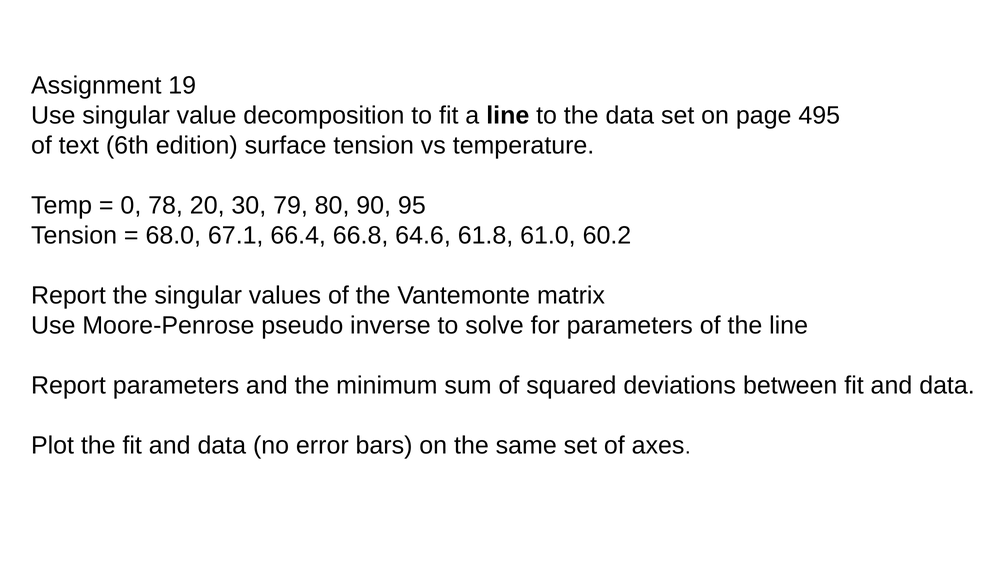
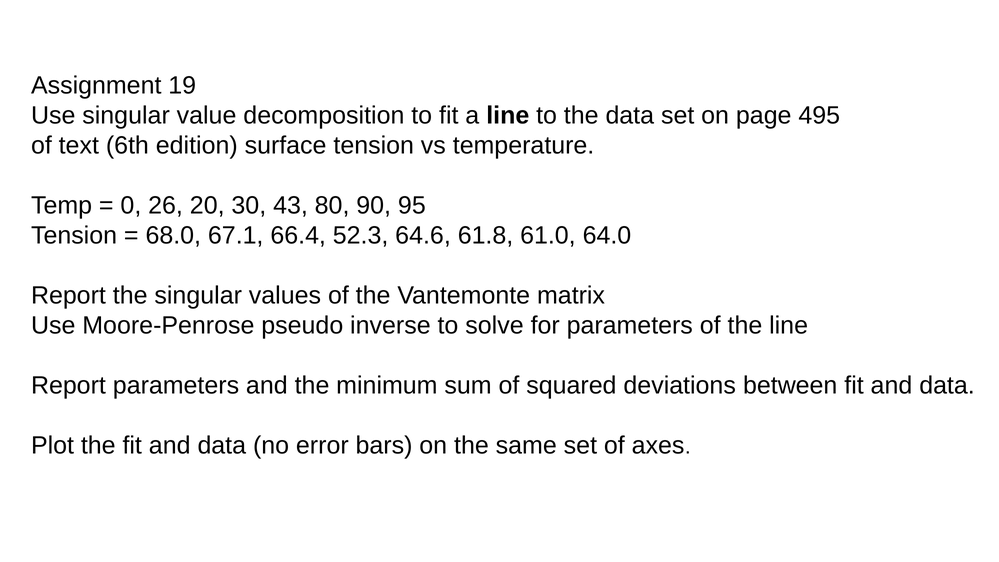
78: 78 -> 26
79: 79 -> 43
66.8: 66.8 -> 52.3
60.2: 60.2 -> 64.0
